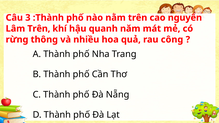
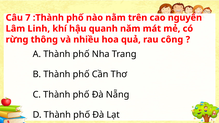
3: 3 -> 7
Lâm Trên: Trên -> Linh
